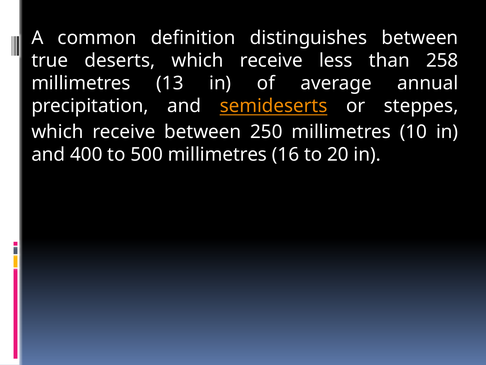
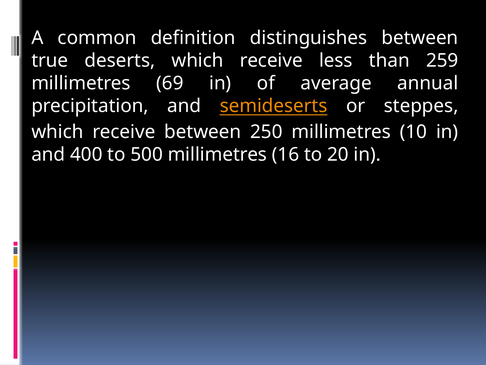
258: 258 -> 259
13: 13 -> 69
